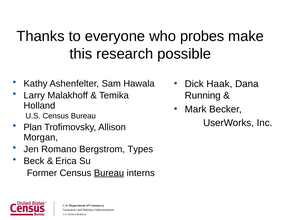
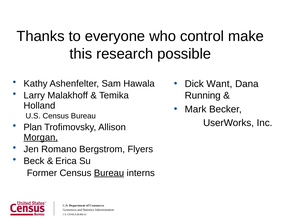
probes: probes -> control
Haak: Haak -> Want
Morgan underline: none -> present
Types: Types -> Flyers
